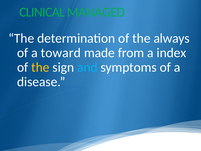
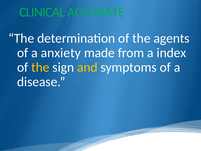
MANAGED: MANAGED -> ACCURATE
always: always -> agents
toward: toward -> anxiety
and colour: light blue -> yellow
